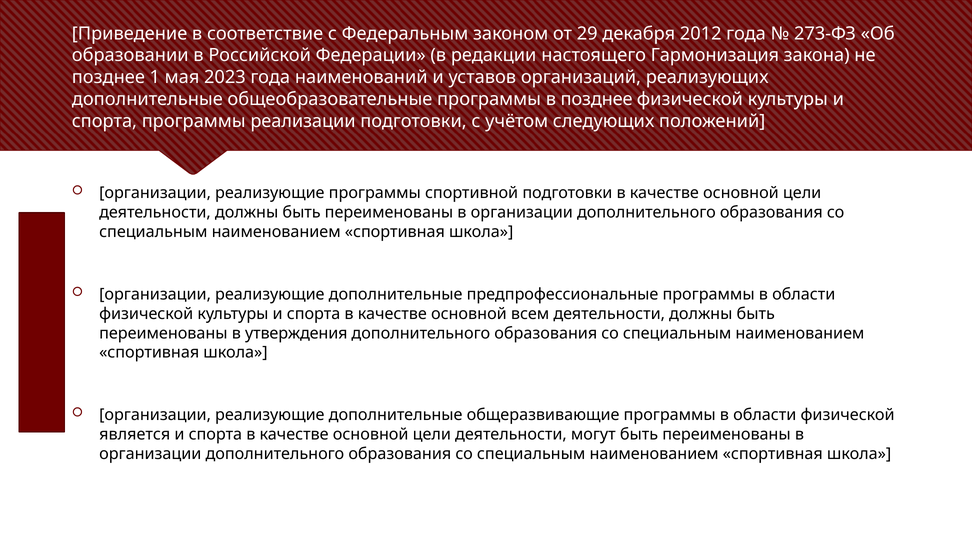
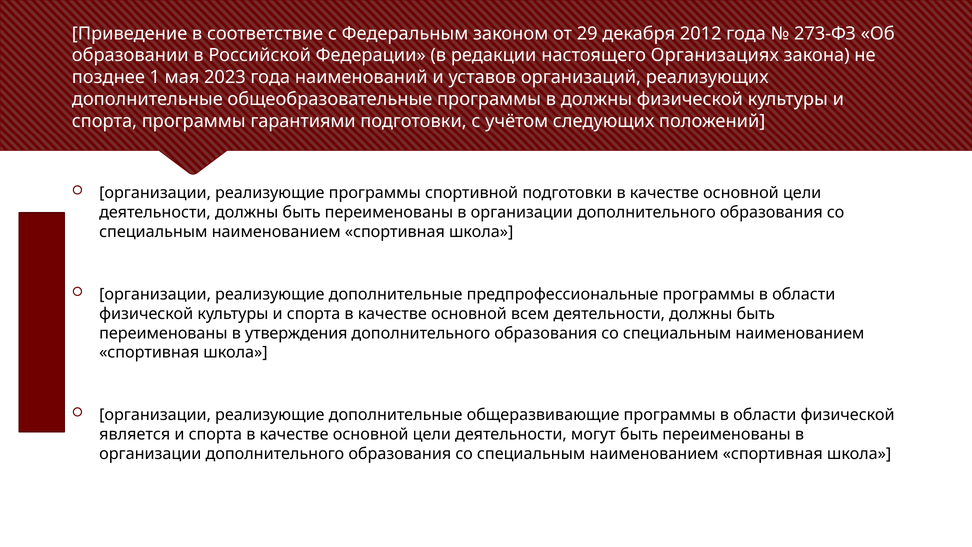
Гармонизация: Гармонизация -> Организациях
в позднее: позднее -> должны
реализации: реализации -> гарантиями
